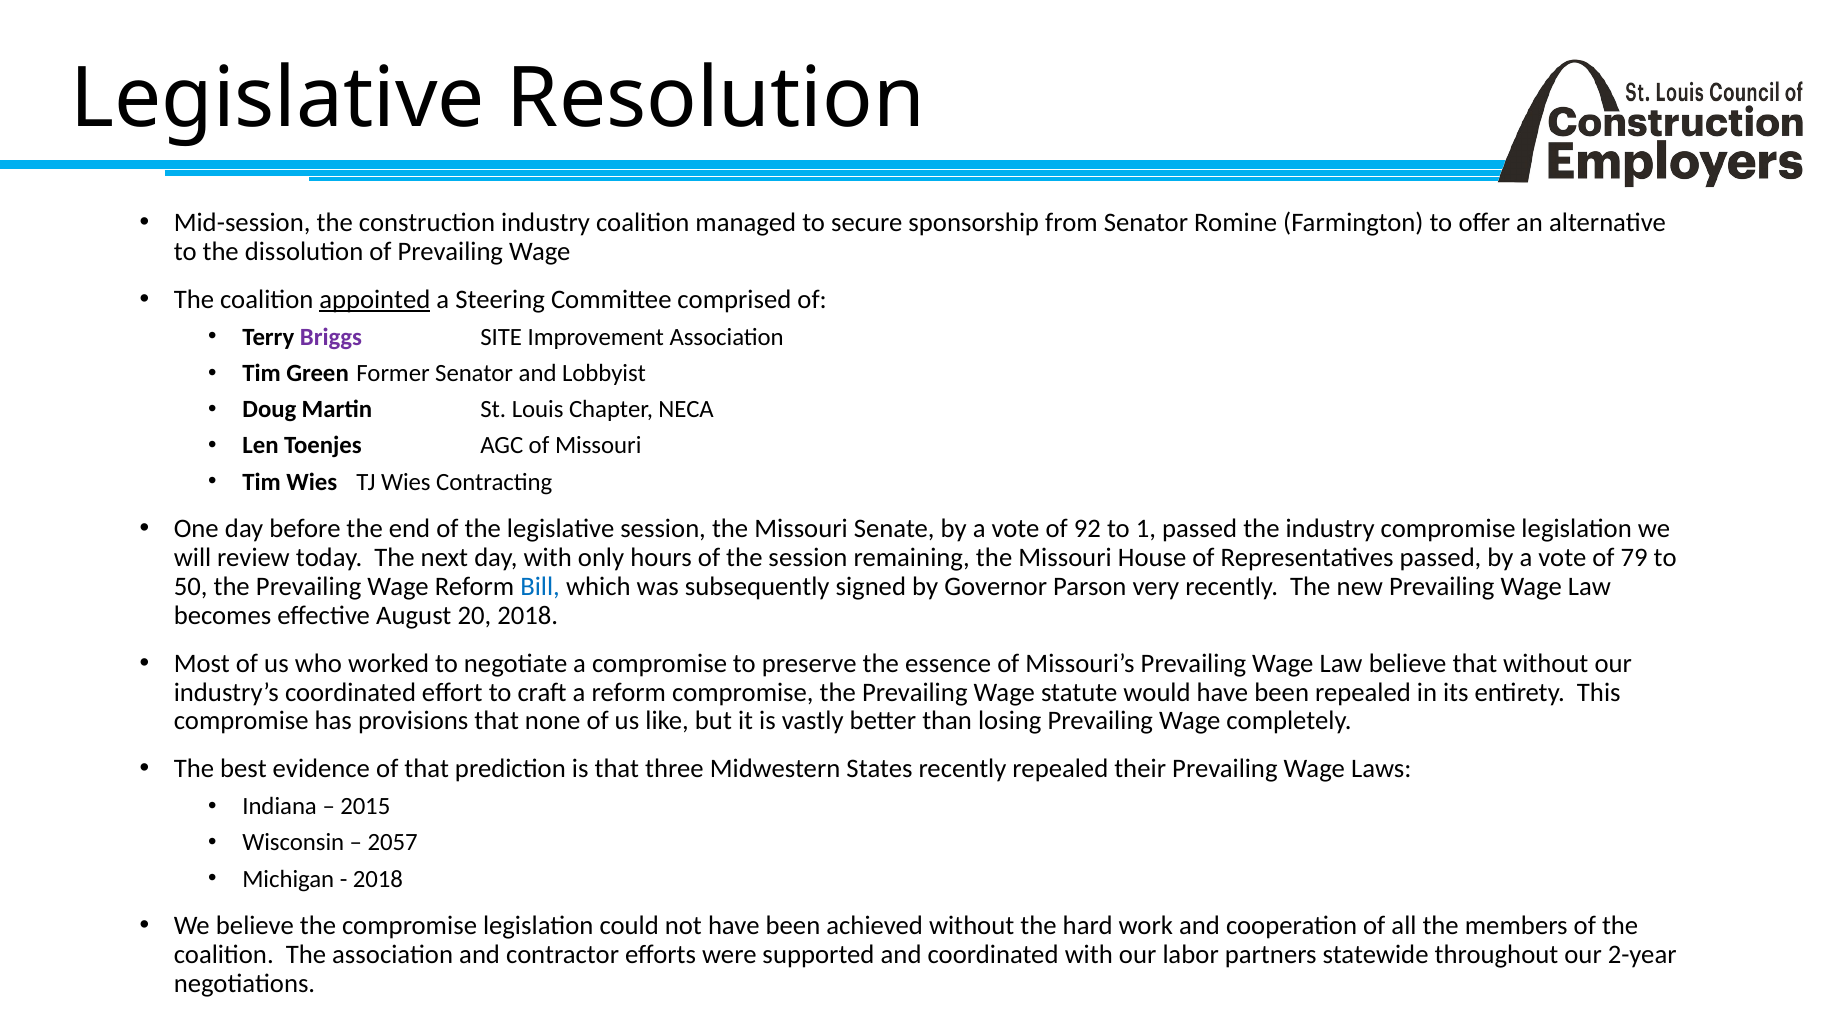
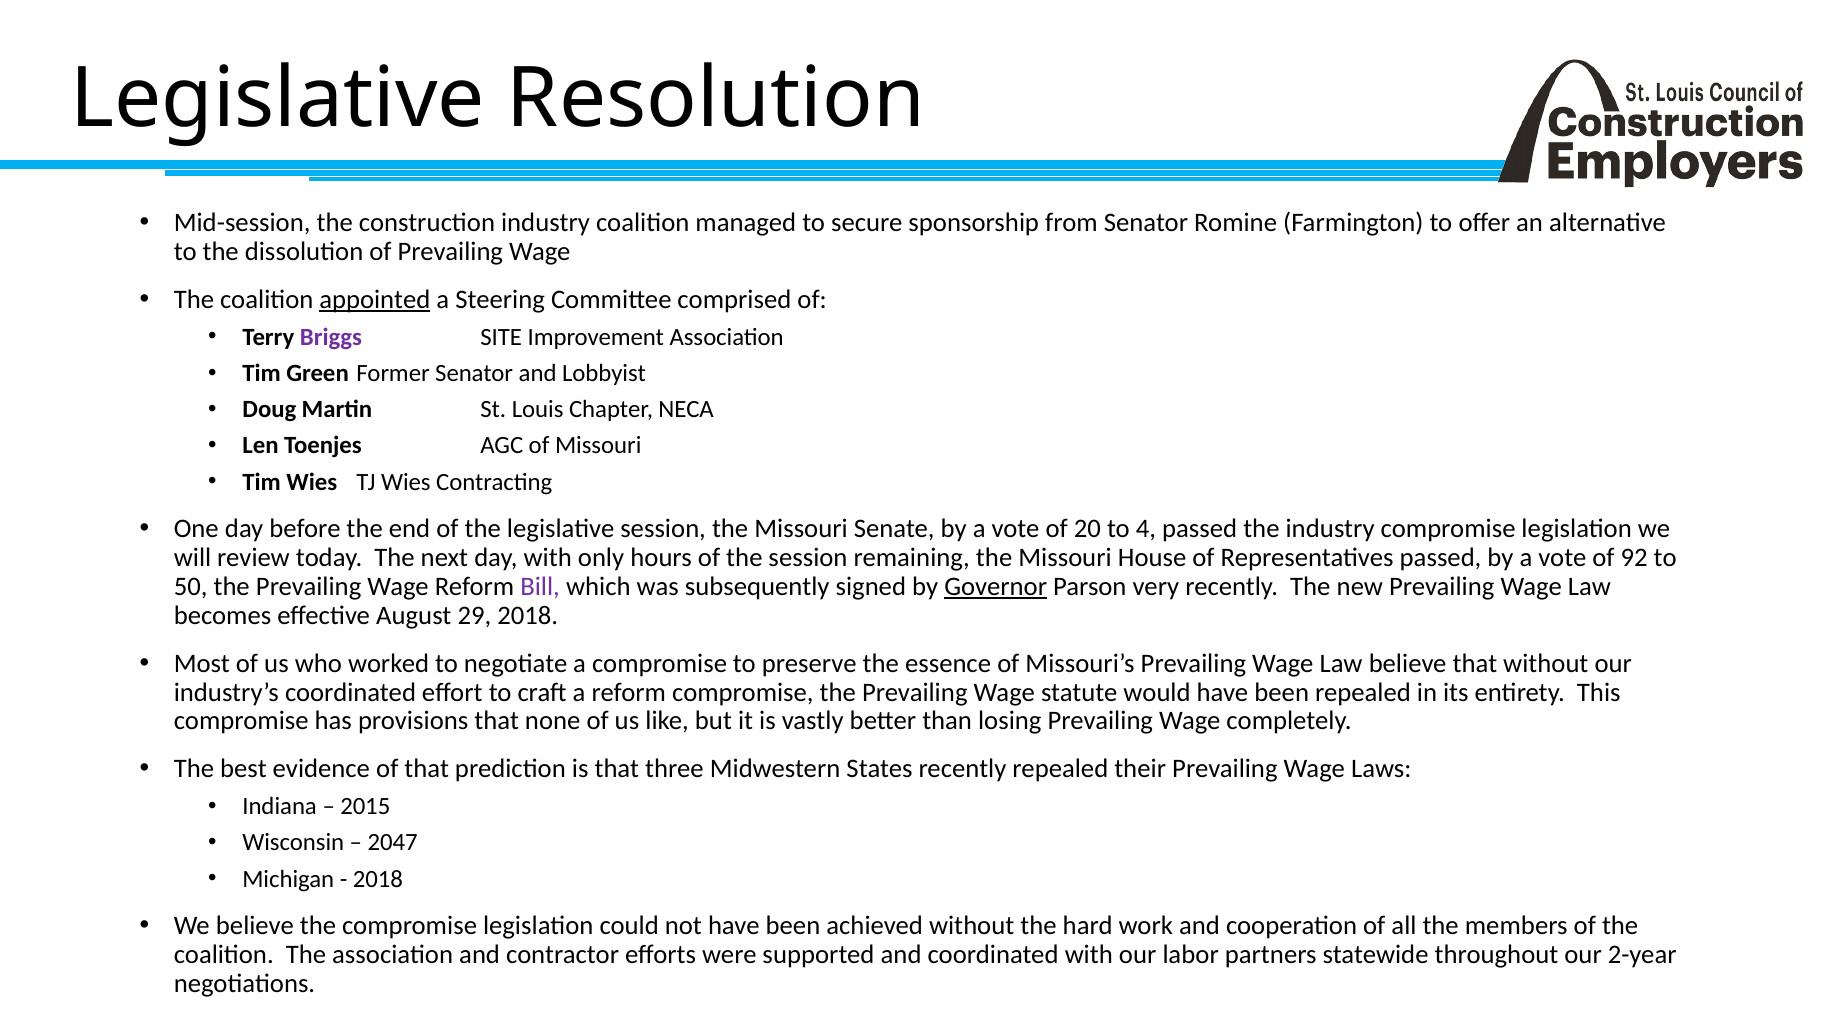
92: 92 -> 20
1: 1 -> 4
79: 79 -> 92
Bill colour: blue -> purple
Governor underline: none -> present
20: 20 -> 29
2057: 2057 -> 2047
